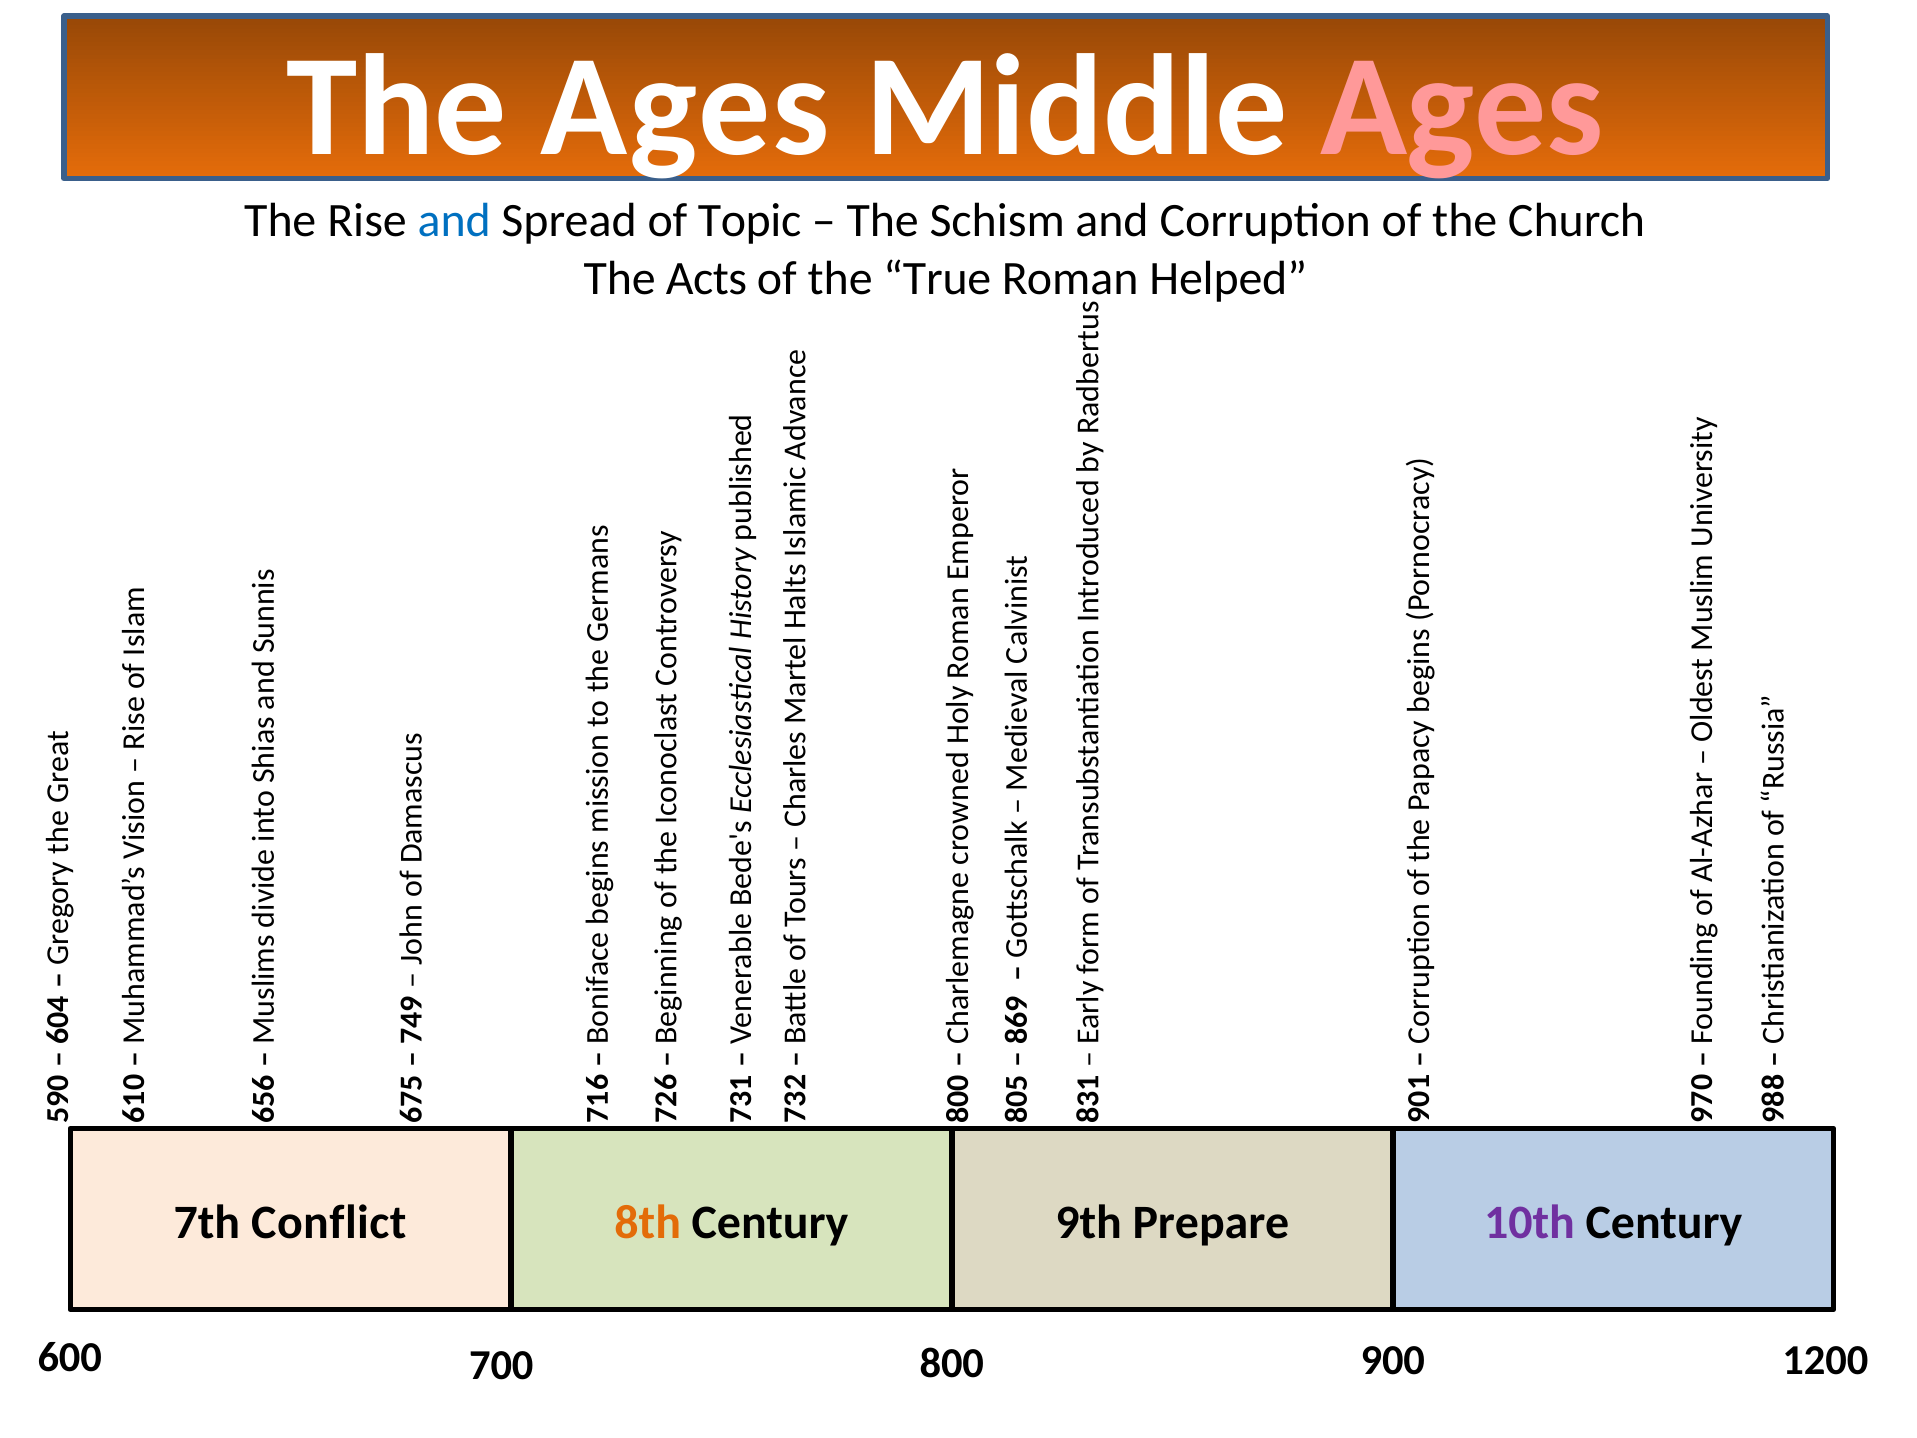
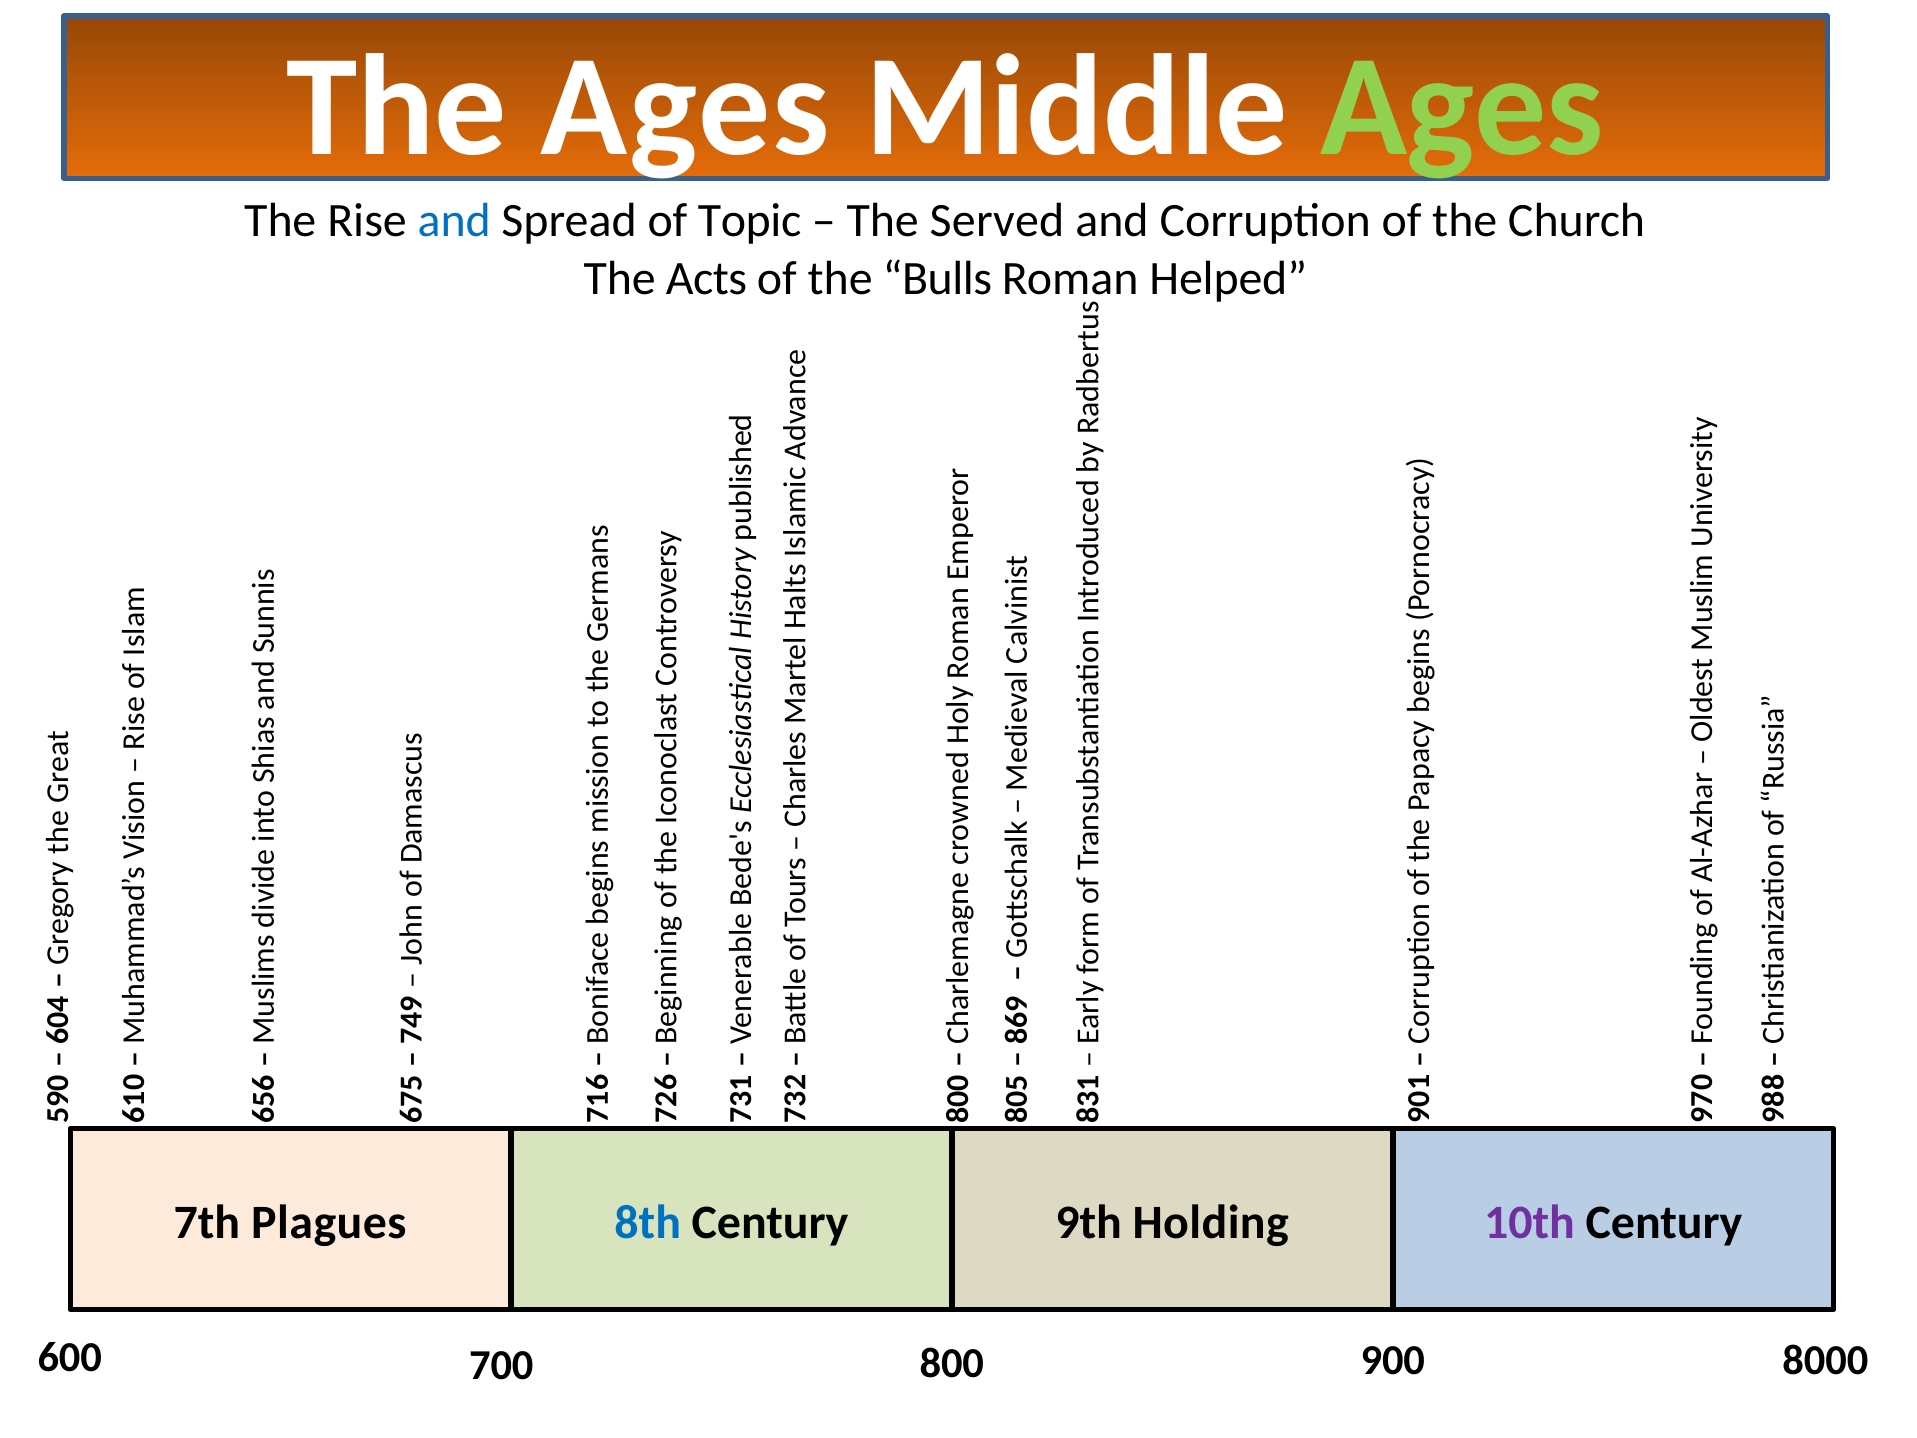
Ages at (1462, 107) colour: pink -> light green
Schism: Schism -> Served
True: True -> Bulls
Conflict: Conflict -> Plagues
8th colour: orange -> blue
Prepare: Prepare -> Holding
1200: 1200 -> 8000
